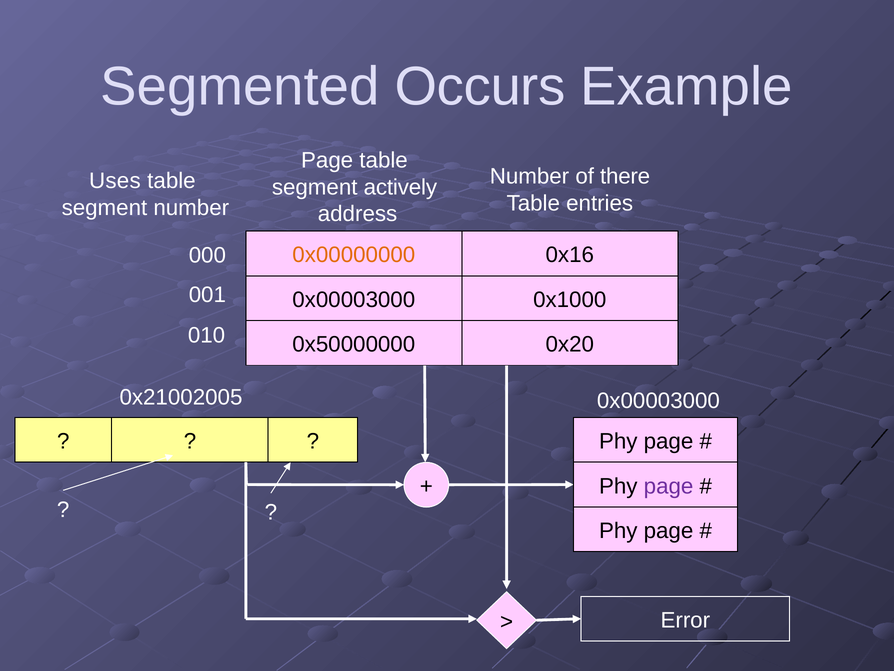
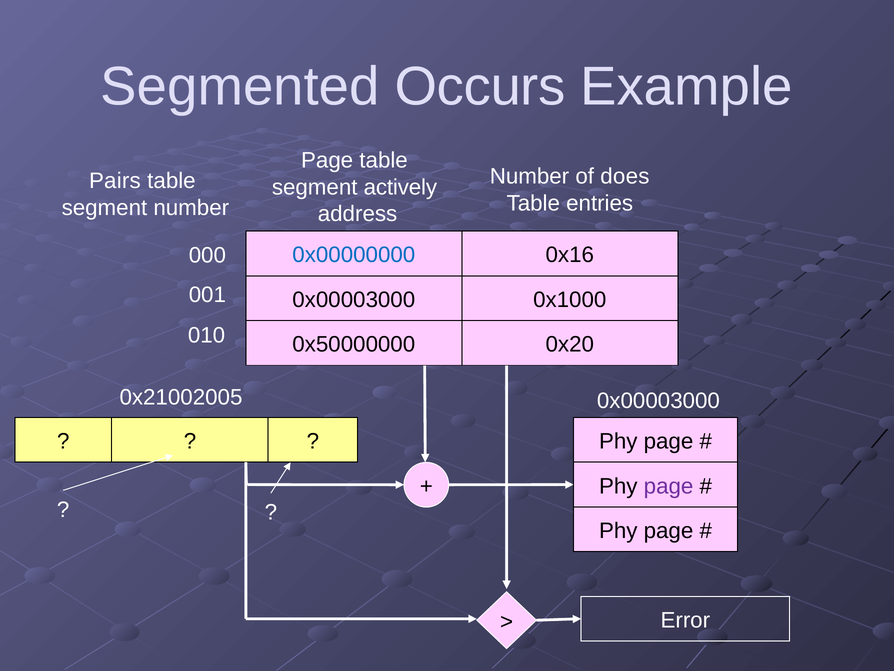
there: there -> does
Uses: Uses -> Pairs
0x00000000 colour: orange -> blue
